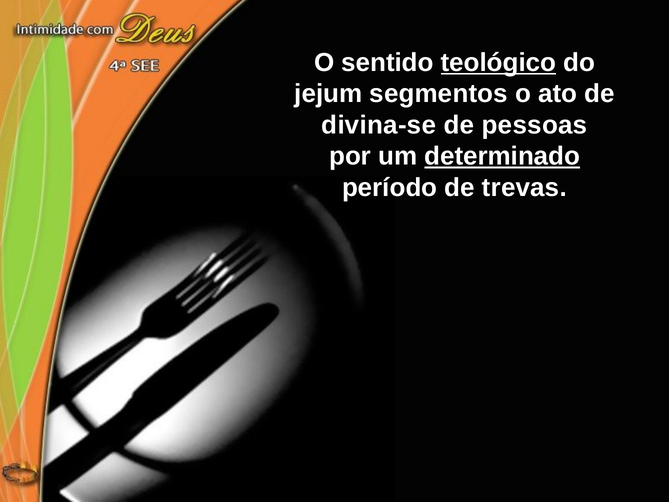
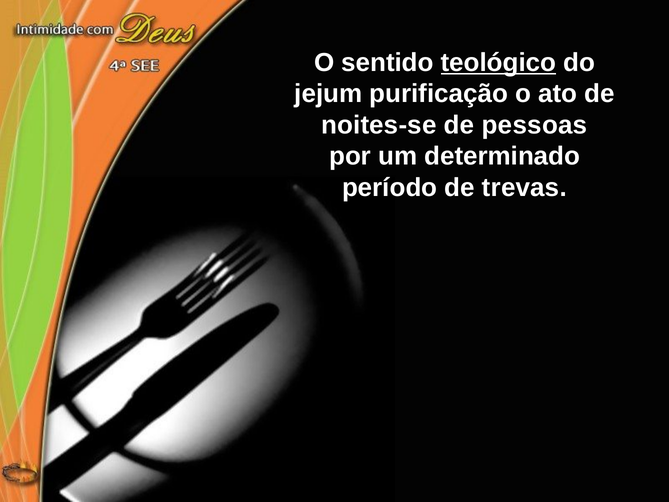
segmentos: segmentos -> purificação
divina-se: divina-se -> noites-se
determinado underline: present -> none
